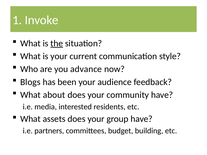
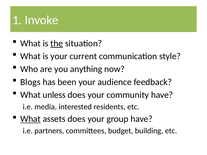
advance: advance -> anything
about: about -> unless
What at (30, 119) underline: none -> present
